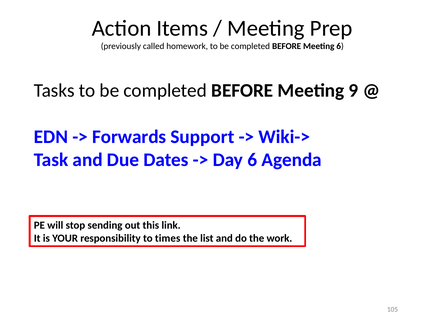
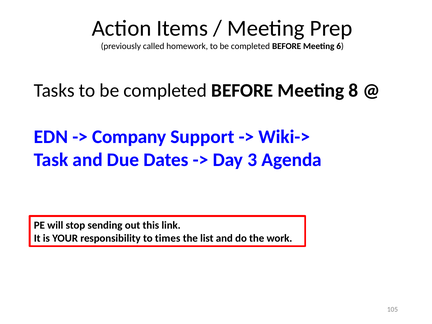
9: 9 -> 8
Forwards: Forwards -> Company
Day 6: 6 -> 3
